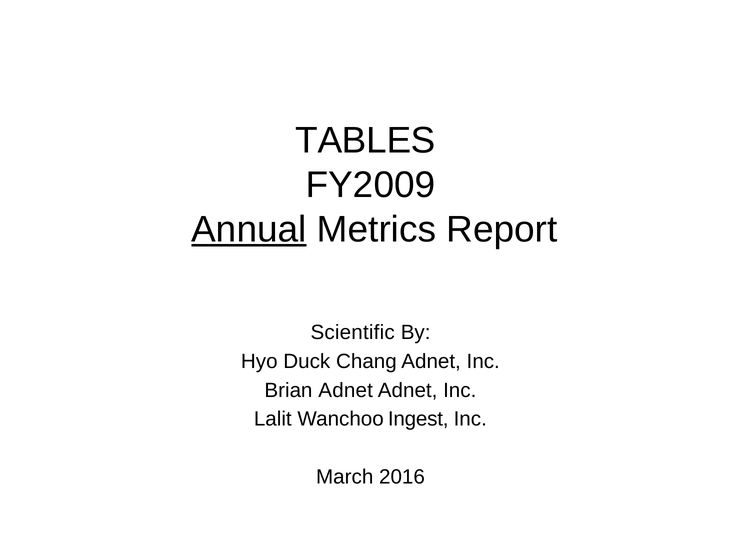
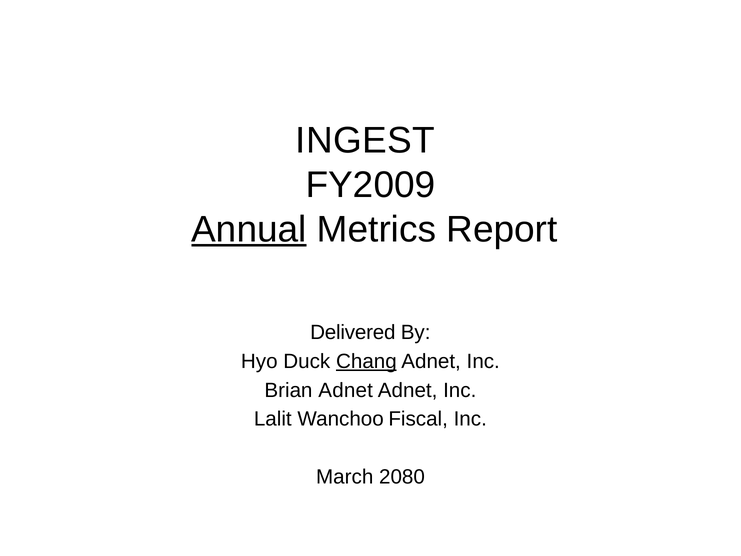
TABLES: TABLES -> INGEST
Scientific: Scientific -> Delivered
Chang underline: none -> present
Ingest: Ingest -> Fiscal
2016: 2016 -> 2080
